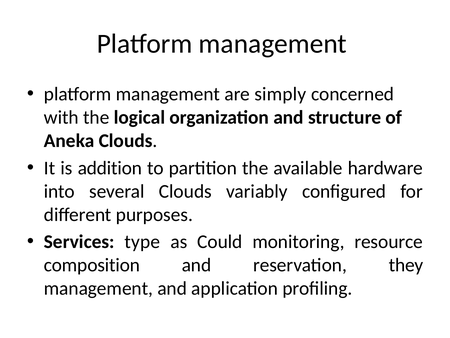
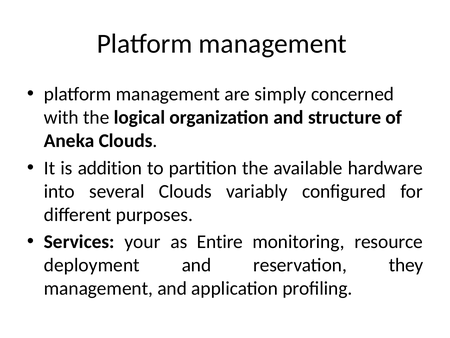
type: type -> your
Could: Could -> Entire
composition: composition -> deployment
